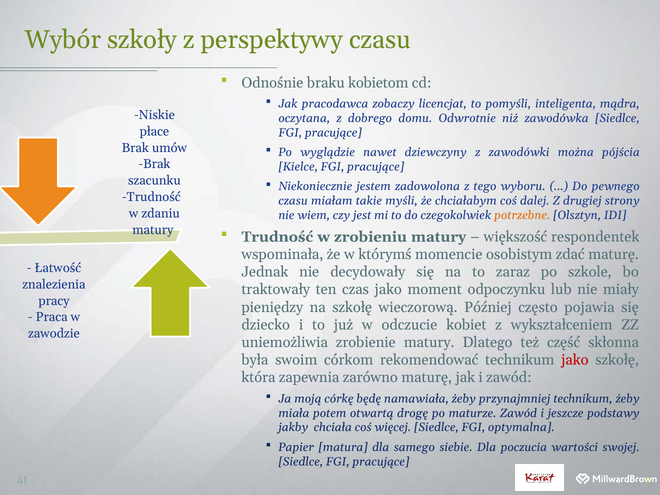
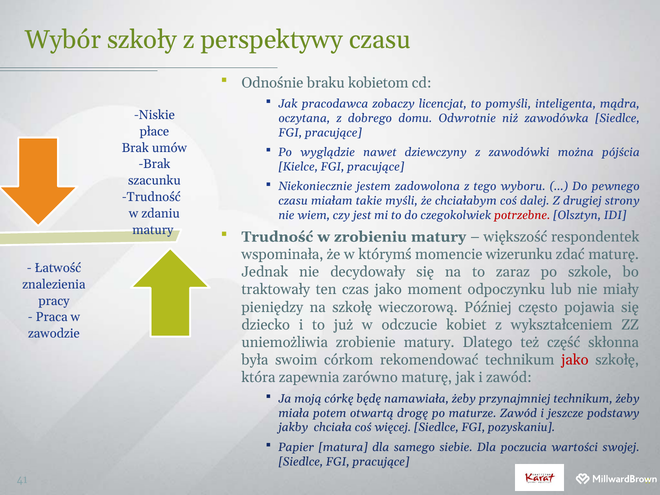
potrzebne colour: orange -> red
osobistym: osobistym -> wizerunku
optymalna: optymalna -> pozyskaniu
